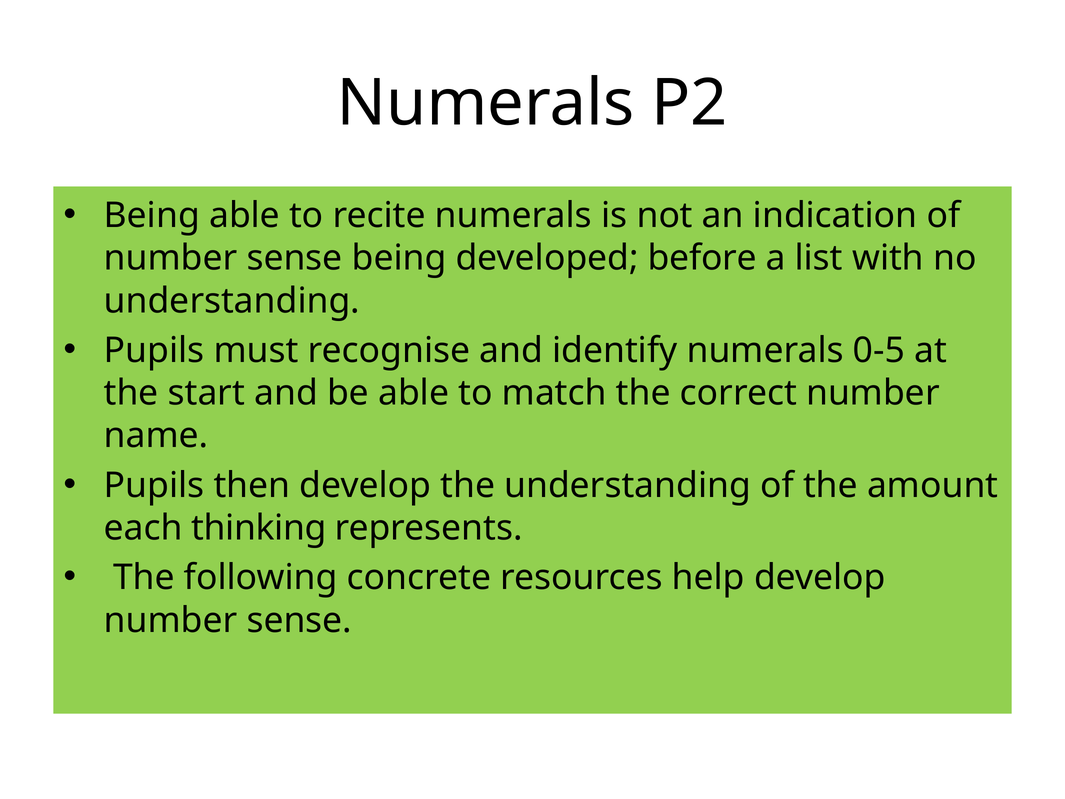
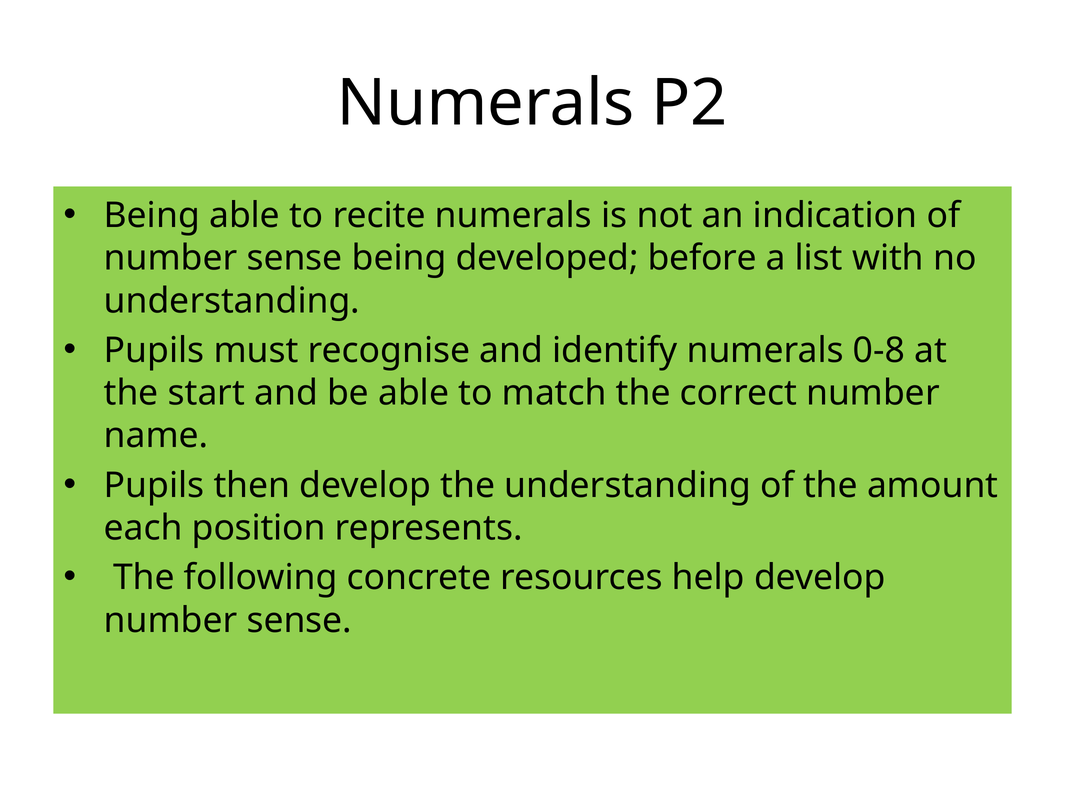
0-5: 0-5 -> 0-8
thinking: thinking -> position
